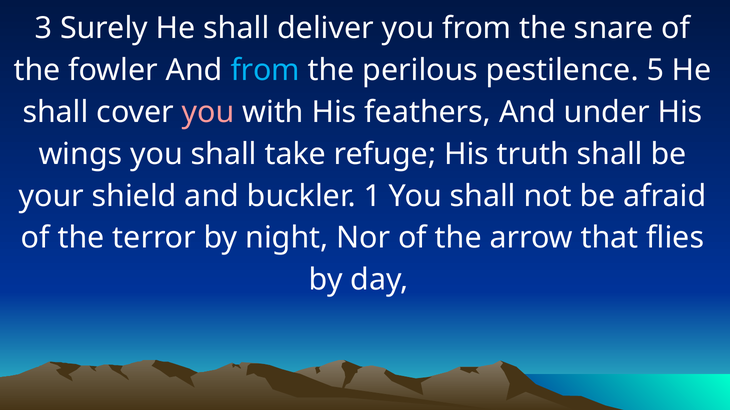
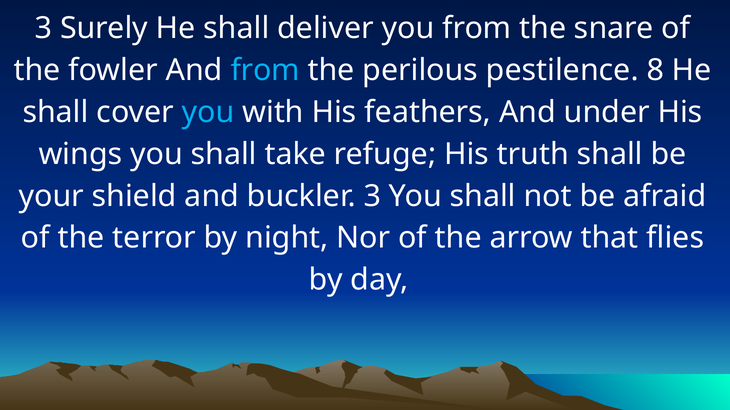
5: 5 -> 8
you at (208, 112) colour: pink -> light blue
buckler 1: 1 -> 3
